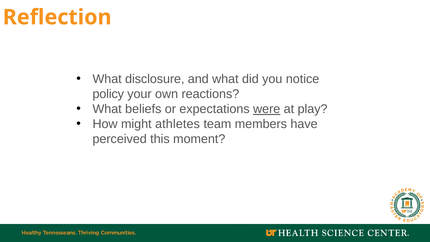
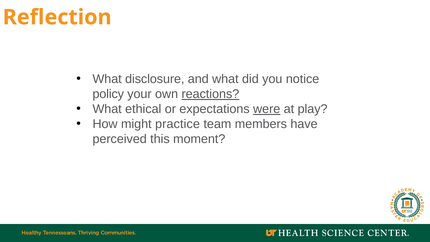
reactions underline: none -> present
beliefs: beliefs -> ethical
athletes: athletes -> practice
